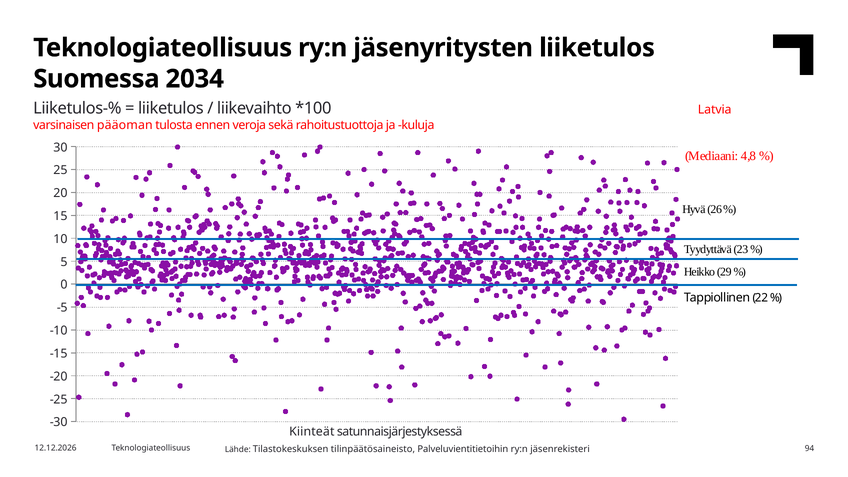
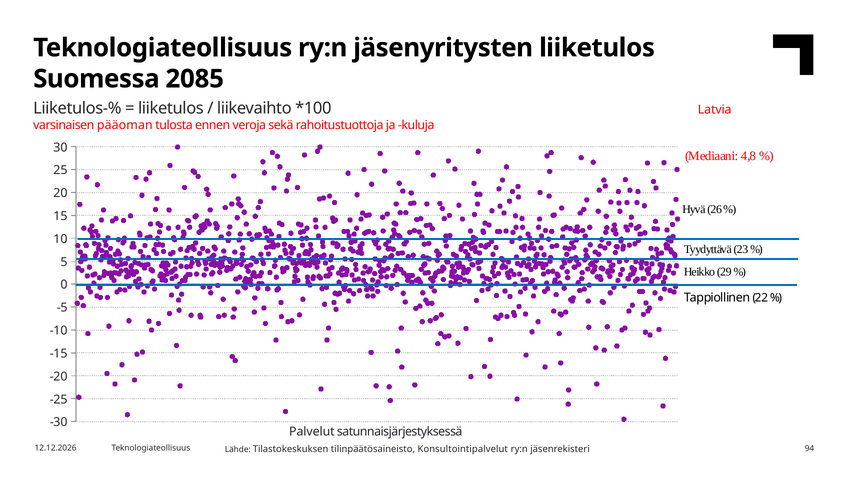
2034: 2034 -> 2085
Kiinteät: Kiinteät -> Palvelut
Palveluvientitietoihin: Palveluvientitietoihin -> Konsultointipalvelut
